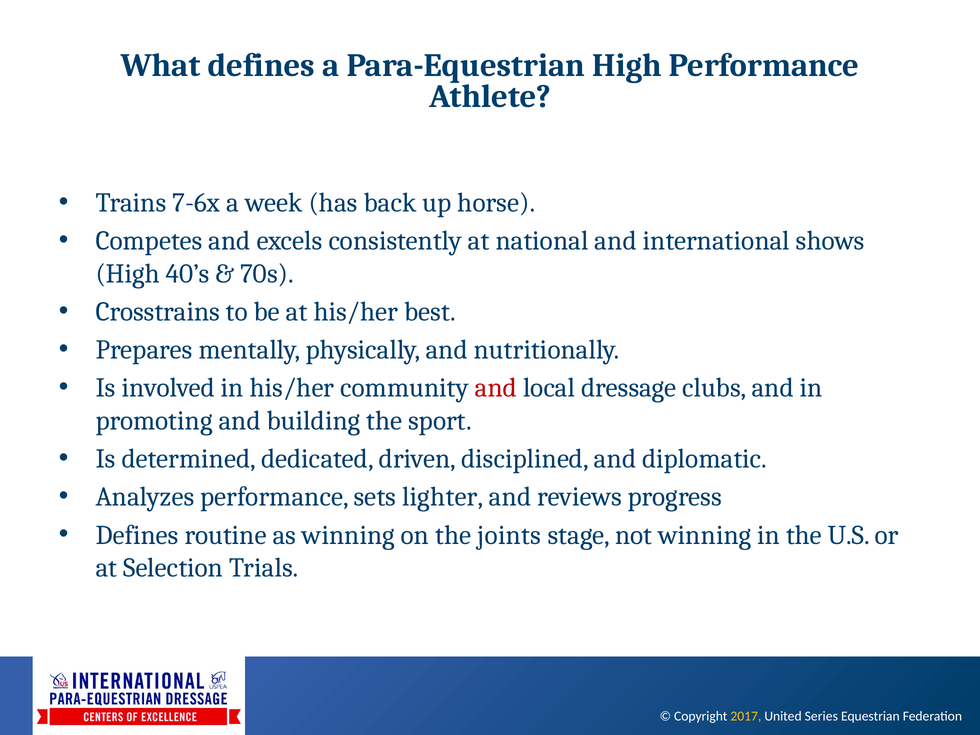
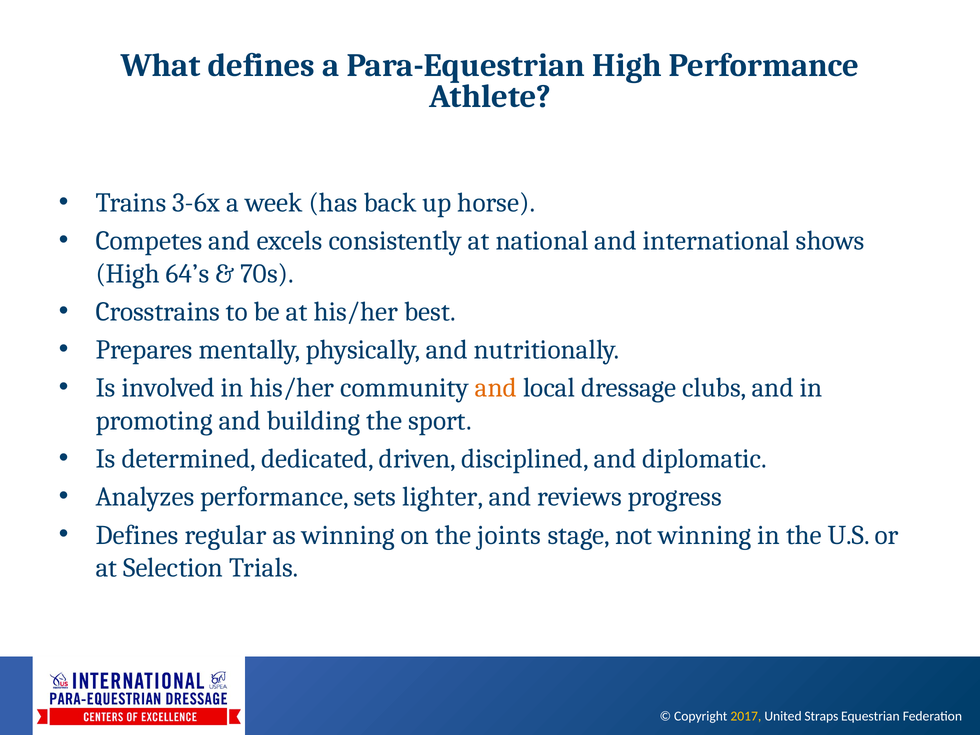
7-6x: 7-6x -> 3-6x
40’s: 40’s -> 64’s
and at (496, 388) colour: red -> orange
routine: routine -> regular
Series: Series -> Straps
